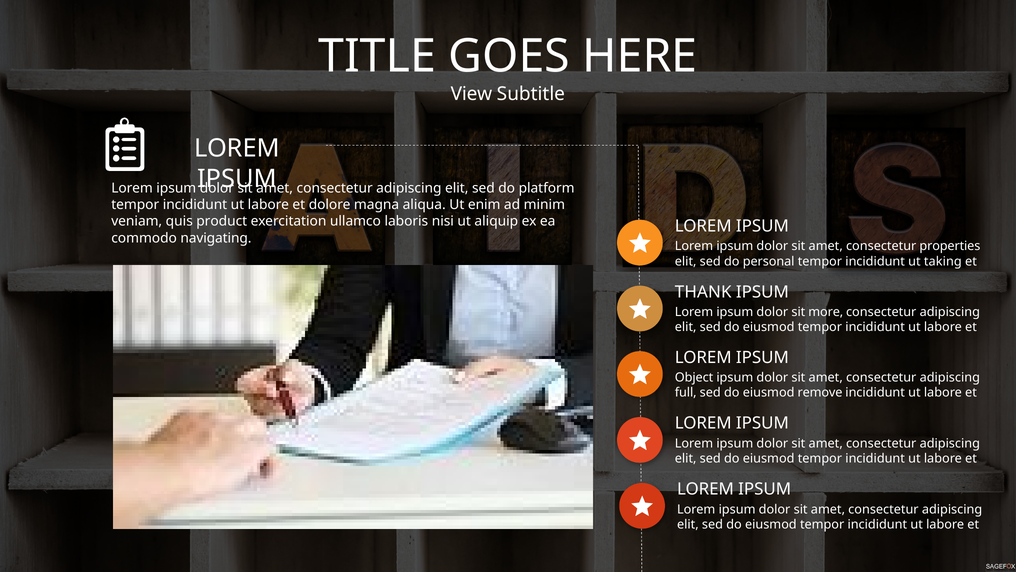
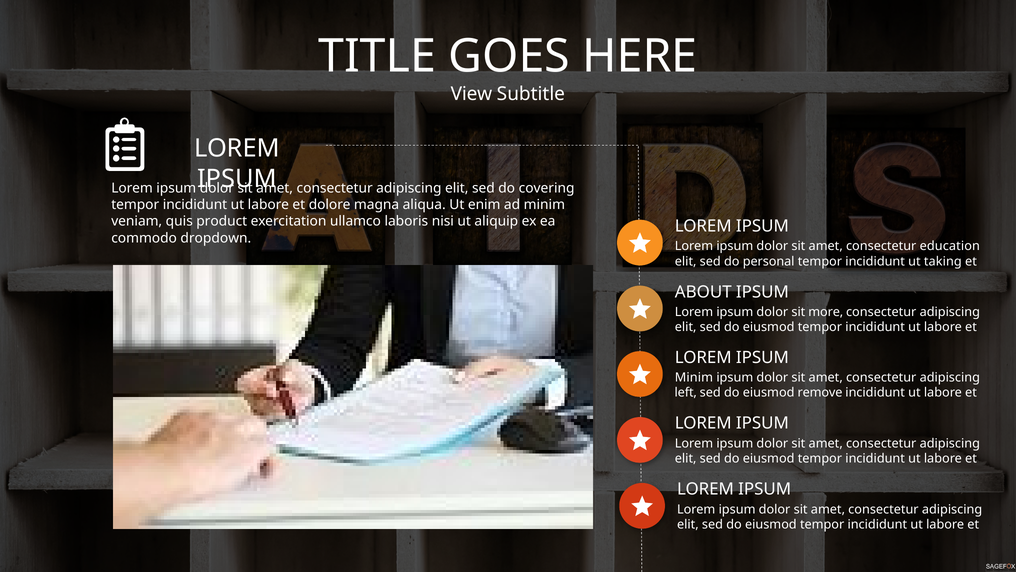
platform: platform -> covering
navigating: navigating -> dropdown
properties: properties -> education
THANK: THANK -> ABOUT
Object at (694, 377): Object -> Minim
full: full -> left
